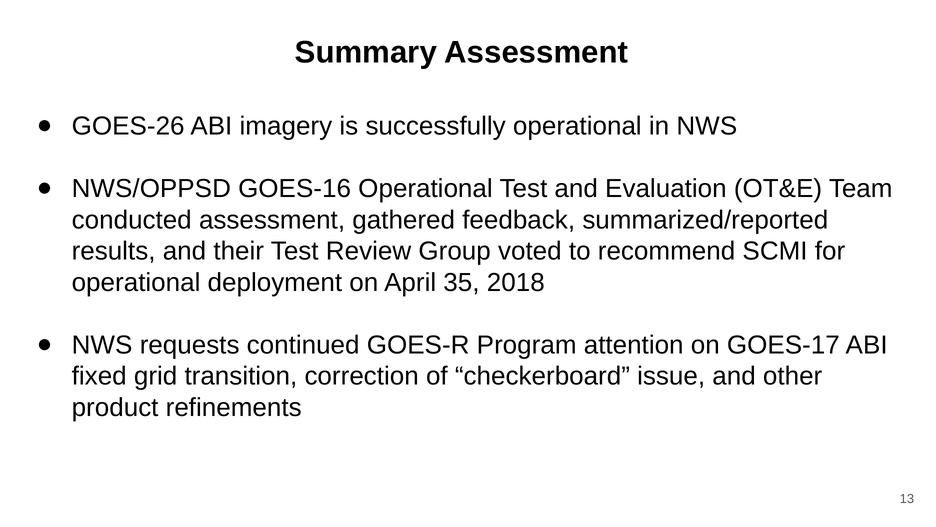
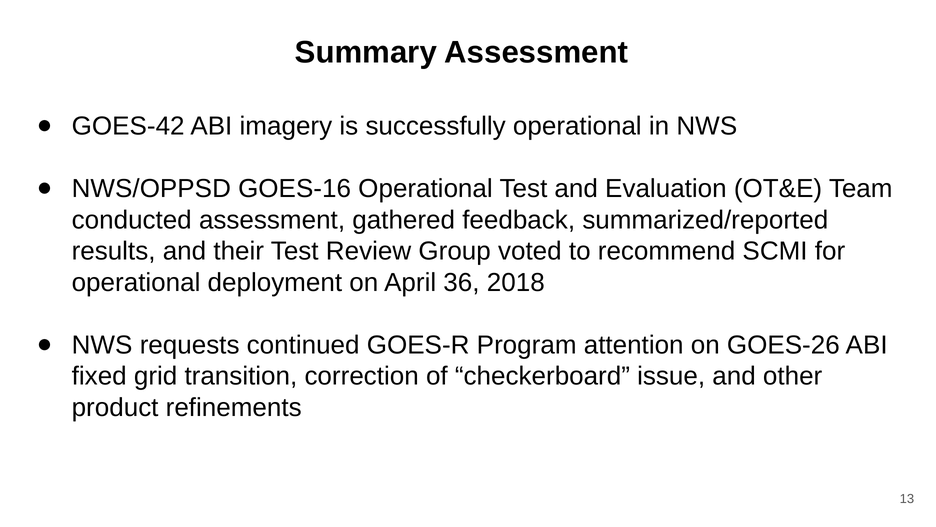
GOES-26: GOES-26 -> GOES-42
35: 35 -> 36
GOES-17: GOES-17 -> GOES-26
